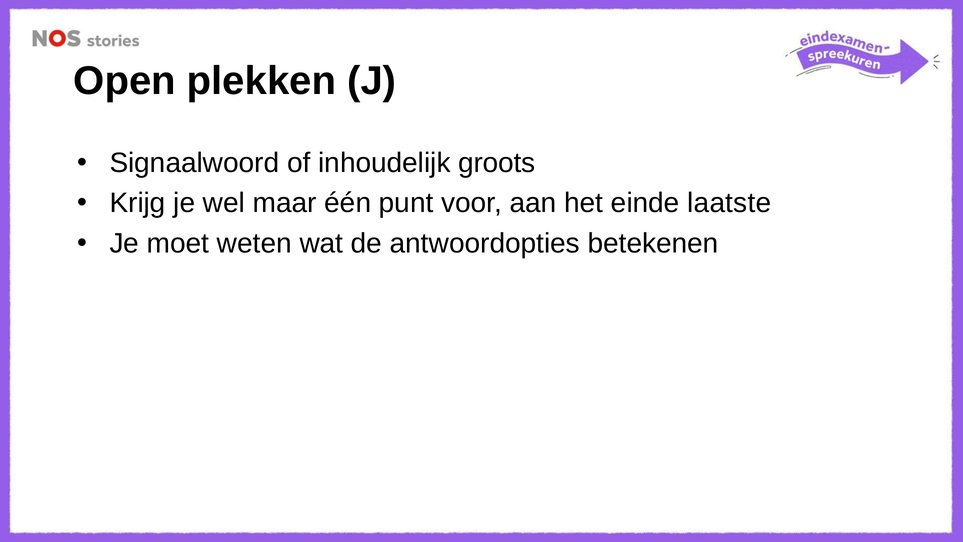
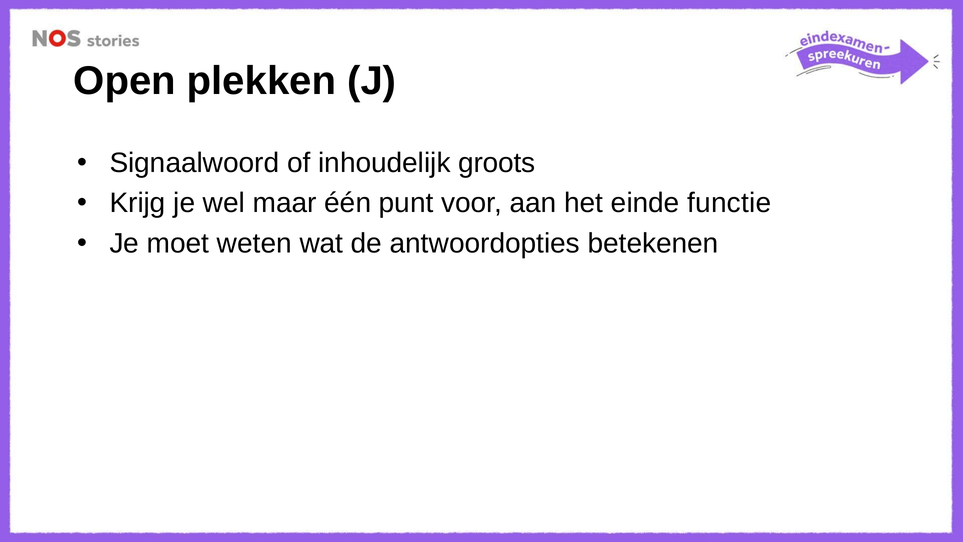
laatste: laatste -> functie
